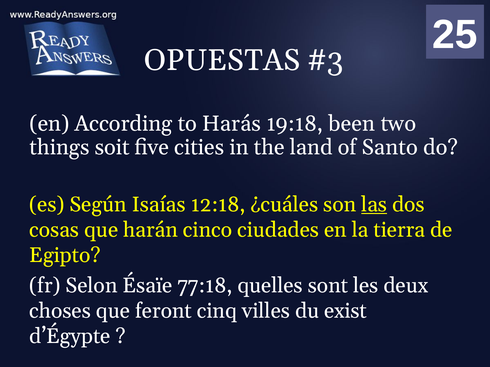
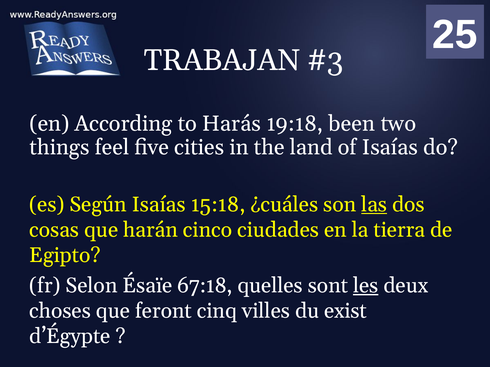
OPUESTAS: OPUESTAS -> TRABAJAN
soit: soit -> feel
of Santo: Santo -> Isaías
12:18: 12:18 -> 15:18
77:18: 77:18 -> 67:18
les underline: none -> present
